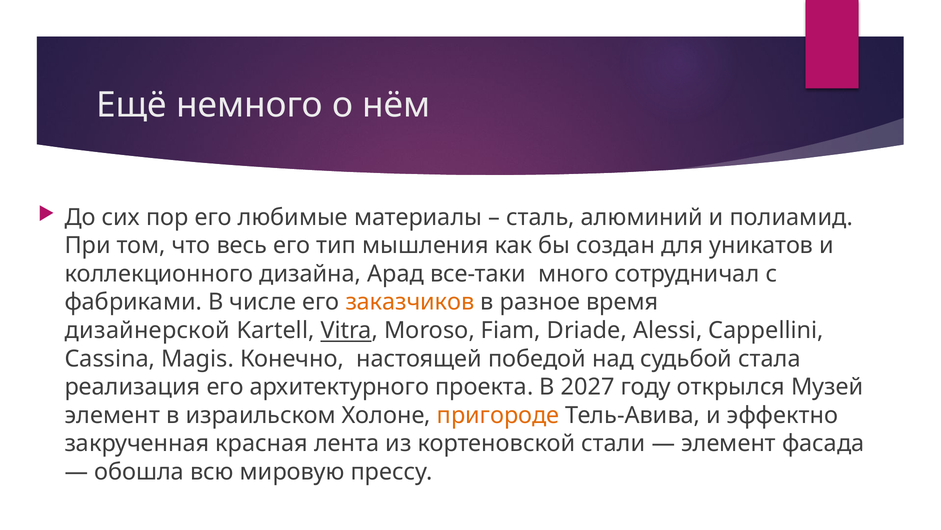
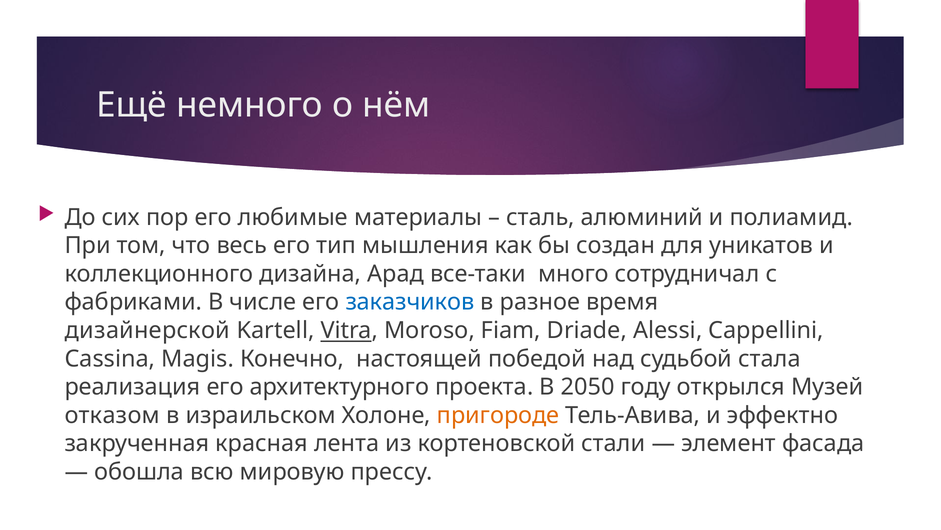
заказчиков colour: orange -> blue
2027: 2027 -> 2050
элемент at (112, 415): элемент -> отказом
